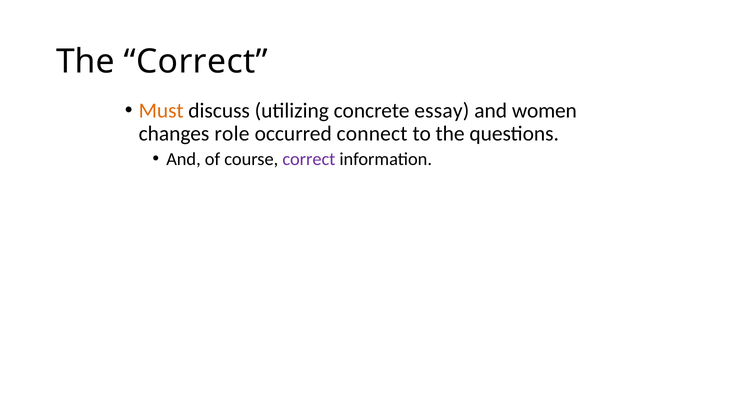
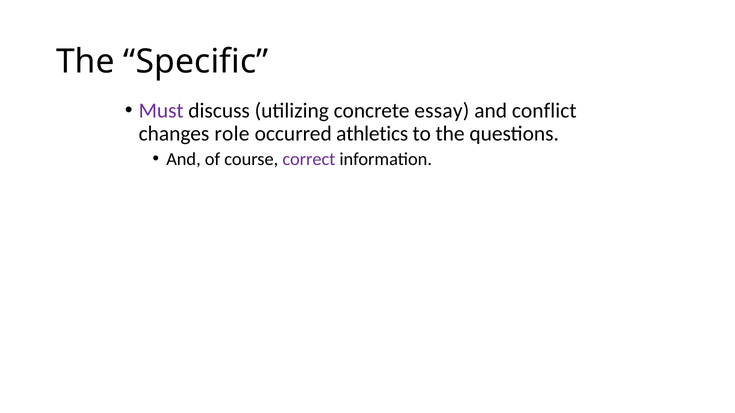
The Correct: Correct -> Specific
Must colour: orange -> purple
women: women -> conflict
connect: connect -> athletics
